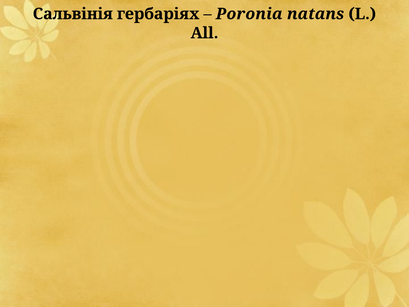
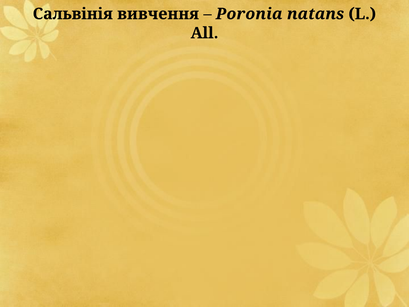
гербаріях: гербаріях -> вивчення
